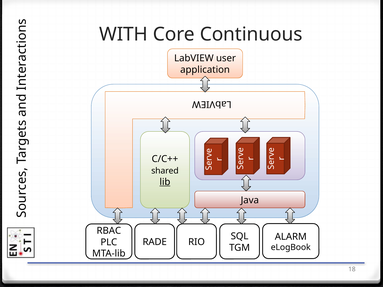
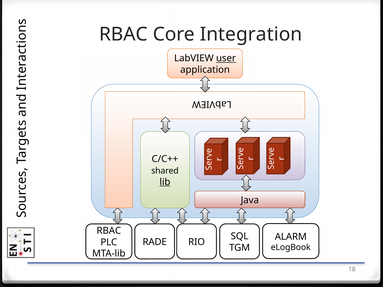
WITH at (123, 34): WITH -> RBAC
Continuous: Continuous -> Integration
user underline: none -> present
